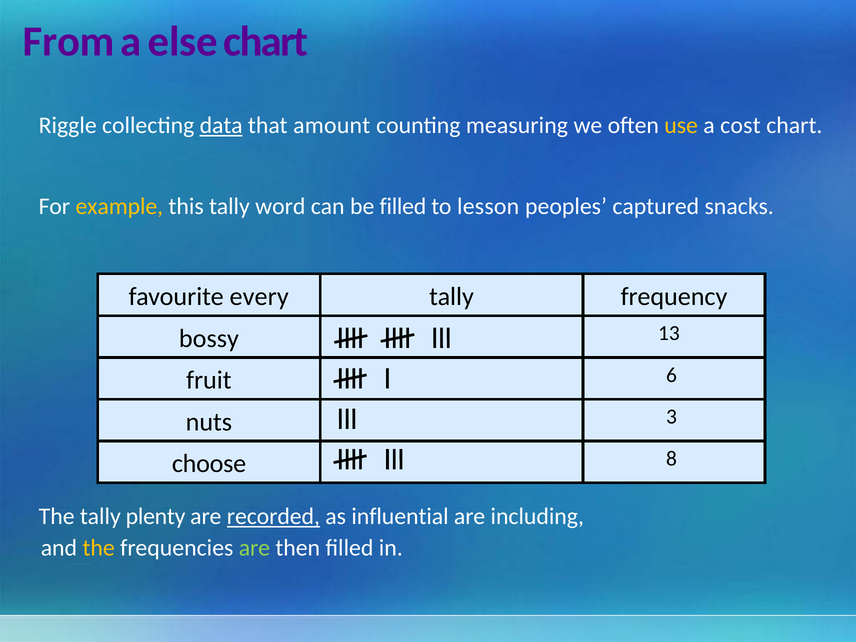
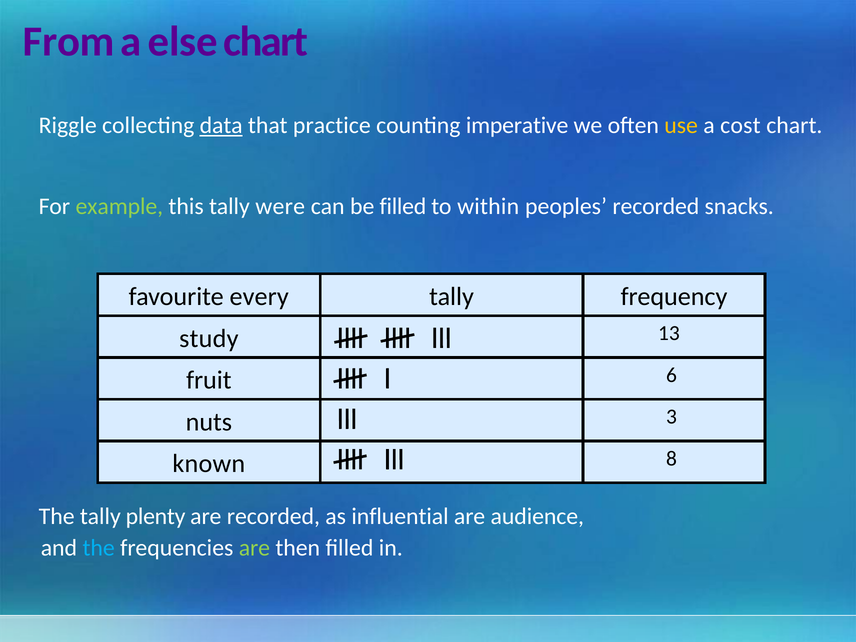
amount: amount -> practice
measuring: measuring -> imperative
example colour: yellow -> light green
word: word -> were
lesson: lesson -> within
peoples captured: captured -> recorded
bossy: bossy -> study
choose: choose -> known
recorded at (273, 516) underline: present -> none
including: including -> audience
the at (99, 548) colour: yellow -> light blue
